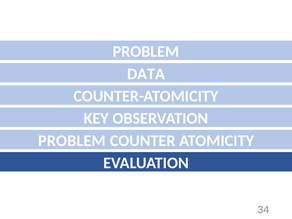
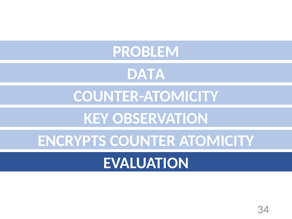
PROBLEM at (72, 141): PROBLEM -> ENCRYPTS
